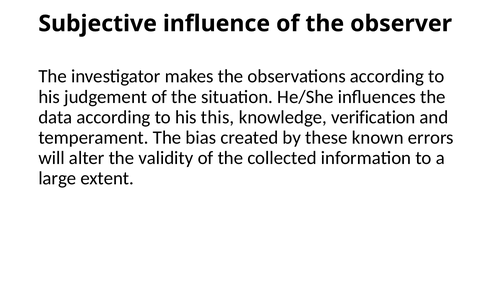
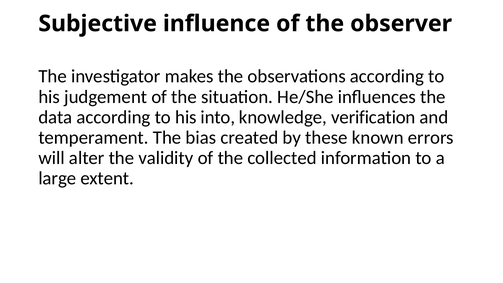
this: this -> into
